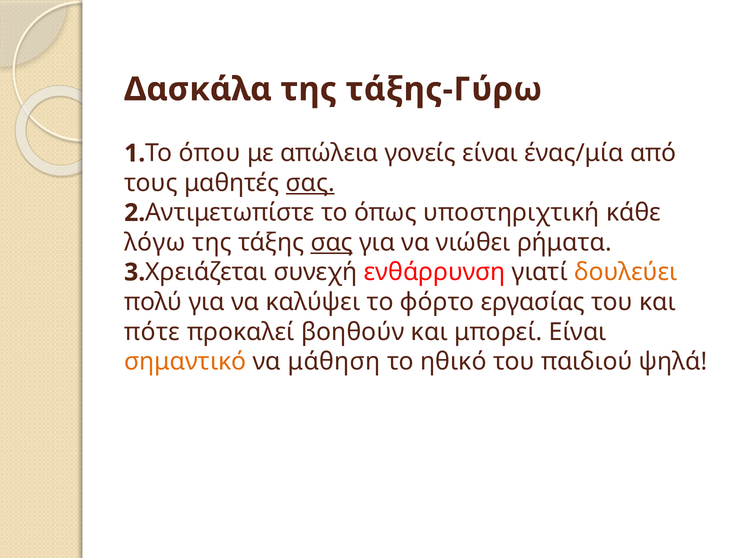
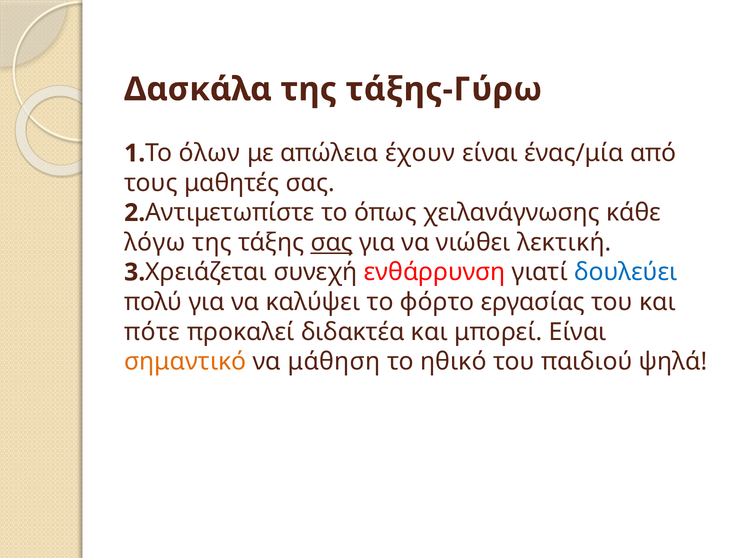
όπου: όπου -> όλων
γονείς: γονείς -> έχουν
σας at (310, 183) underline: present -> none
υποστηριχτική: υποστηριχτική -> χειλανάγνωσης
ρήματα: ρήματα -> λεκτική
δουλεύει colour: orange -> blue
βοηθούν: βοηθούν -> διδακτέα
